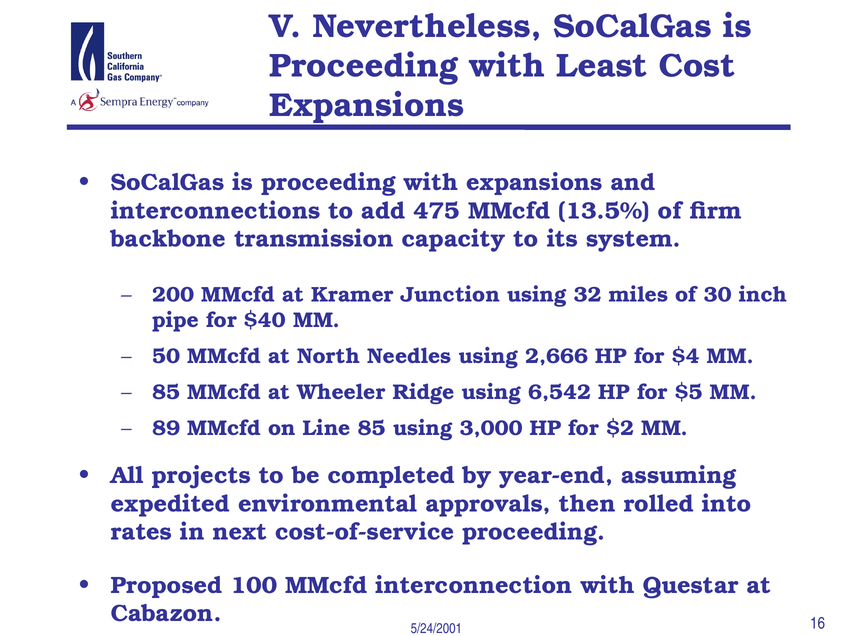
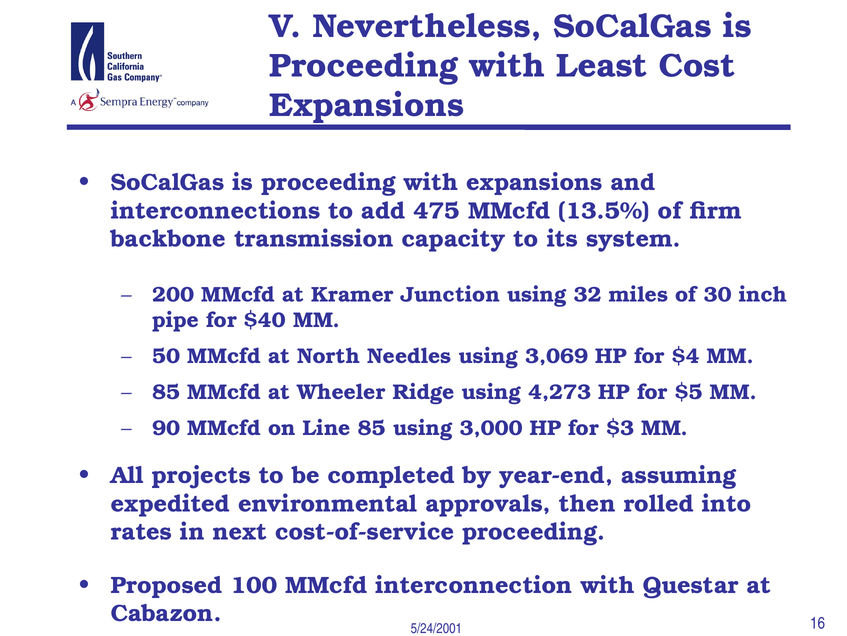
2,666: 2,666 -> 3,069
6,542: 6,542 -> 4,273
89: 89 -> 90
$2: $2 -> $3
